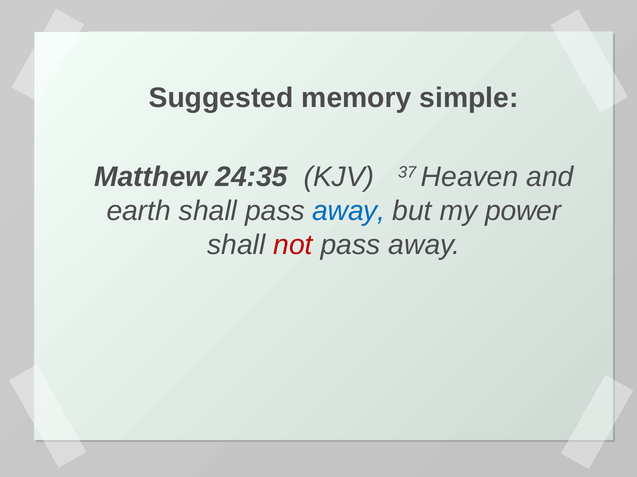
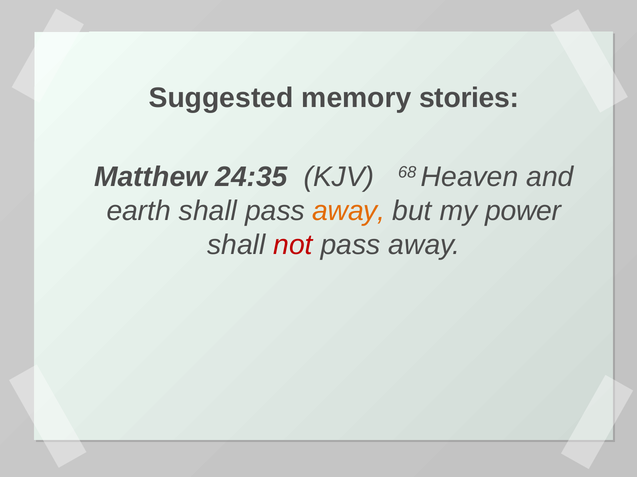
simple: simple -> stories
37: 37 -> 68
away at (349, 211) colour: blue -> orange
